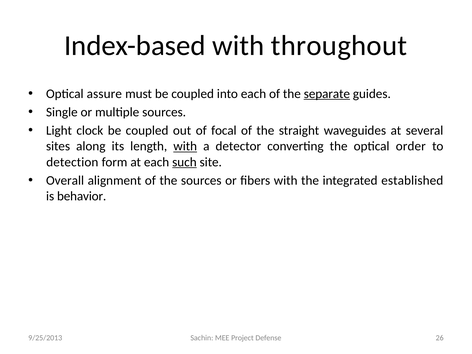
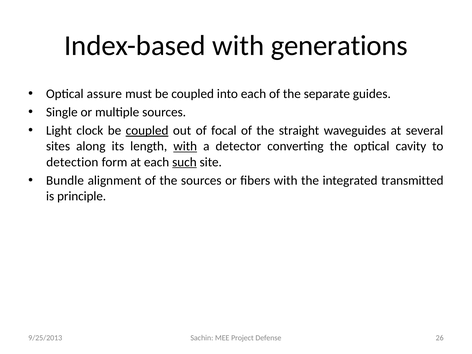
throughout: throughout -> generations
separate underline: present -> none
coupled at (147, 131) underline: none -> present
order: order -> cavity
Overall: Overall -> Bundle
established: established -> transmitted
behavior: behavior -> principle
